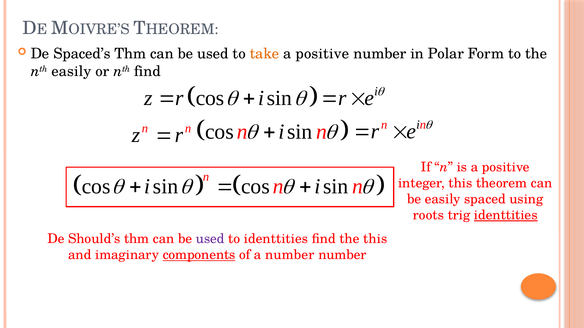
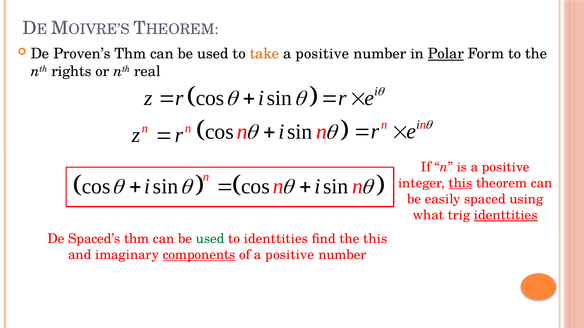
Spaced’s: Spaced’s -> Proven’s
Polar underline: none -> present
nth easily: easily -> rights
nth find: find -> real
this at (460, 183) underline: none -> present
roots: roots -> what
Should’s: Should’s -> Spaced’s
used at (210, 239) colour: purple -> green
of a number: number -> positive
